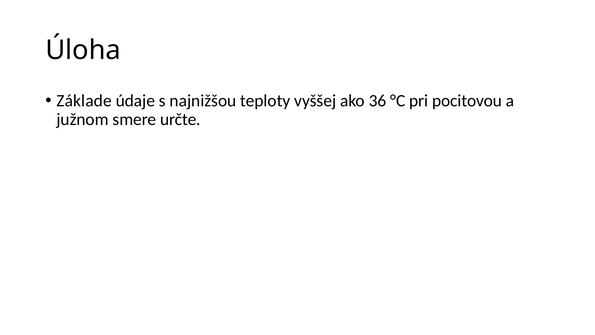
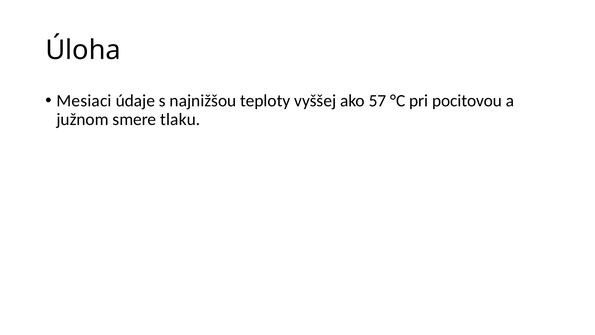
Základe: Základe -> Mesiaci
36: 36 -> 57
určte: určte -> tlaku
